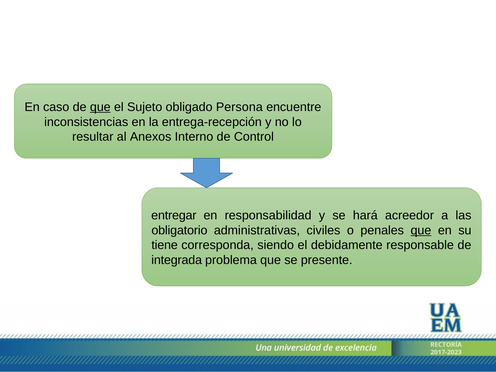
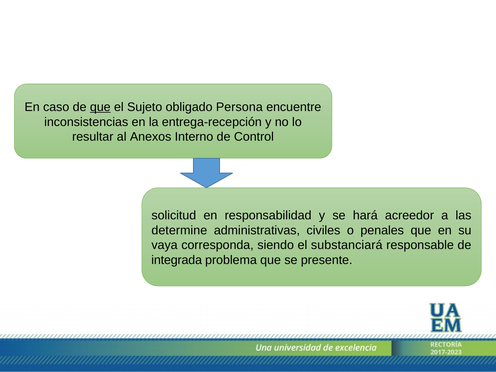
entregar: entregar -> solicitud
obligatorio: obligatorio -> determine
que at (421, 230) underline: present -> none
tiene: tiene -> vaya
debidamente: debidamente -> substanciará
